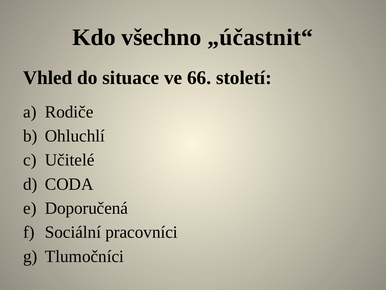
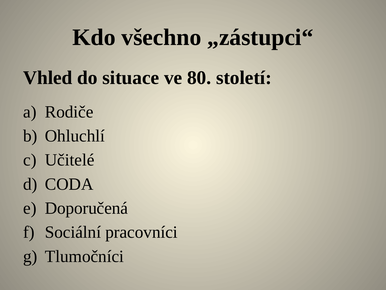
„účastnit“: „účastnit“ -> „zástupci“
66: 66 -> 80
